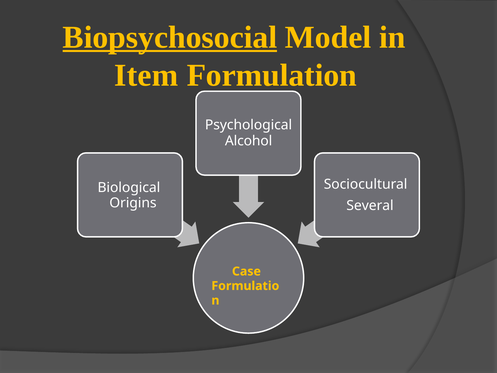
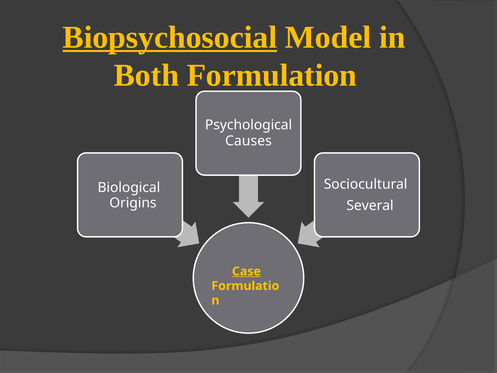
Item: Item -> Both
Alcohol: Alcohol -> Causes
Case underline: none -> present
